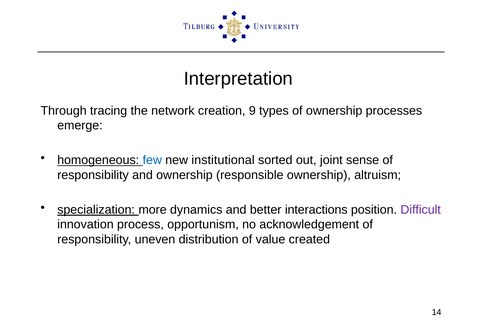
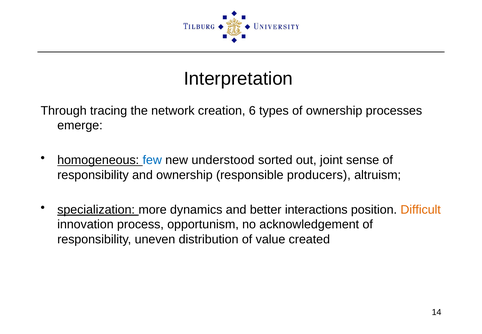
9: 9 -> 6
institutional: institutional -> understood
responsible ownership: ownership -> producers
Difficult colour: purple -> orange
